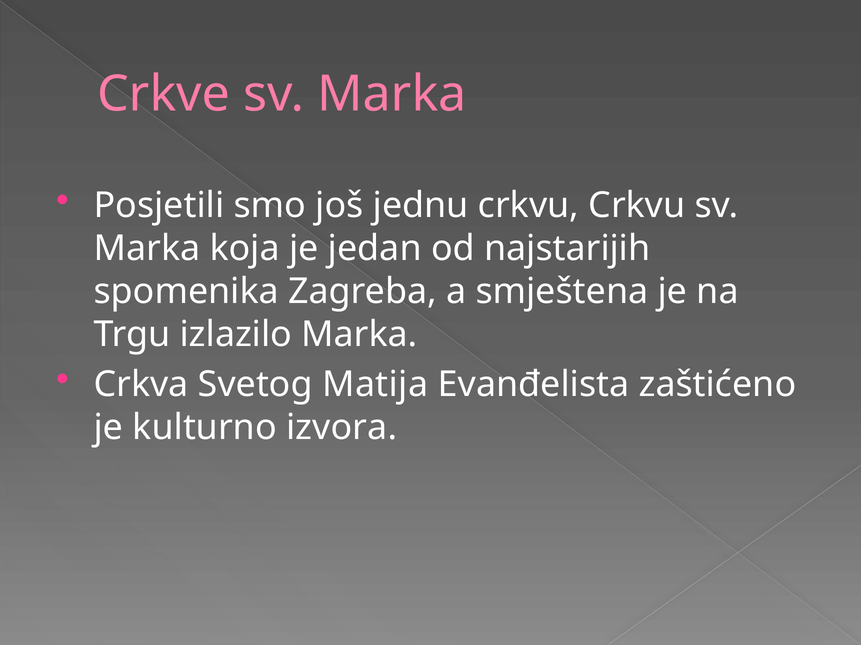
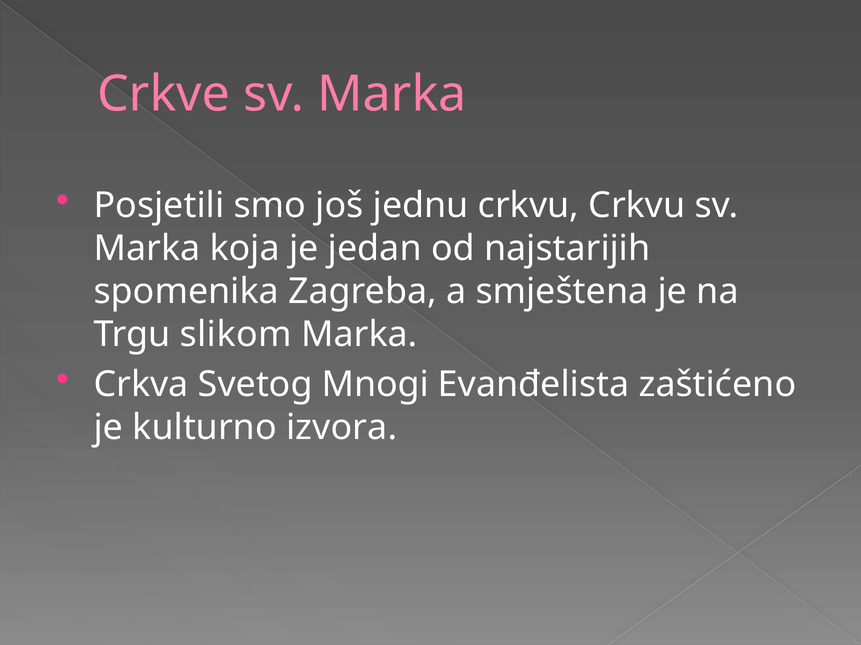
izlazilo: izlazilo -> slikom
Matija: Matija -> Mnogi
